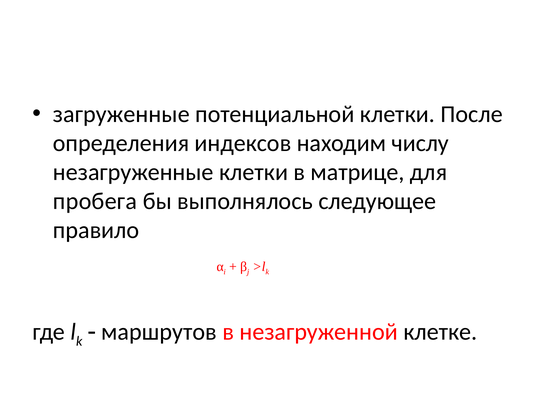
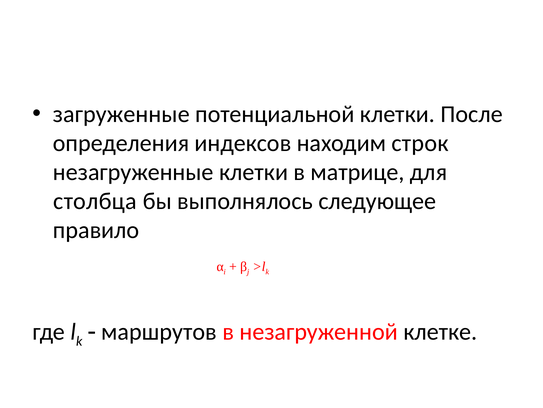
числу: числу -> строк
пробега: пробега -> столбца
